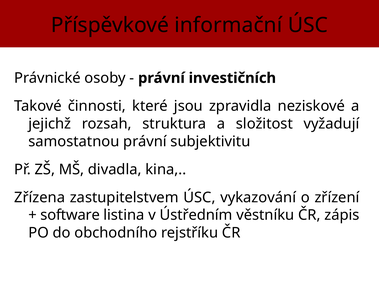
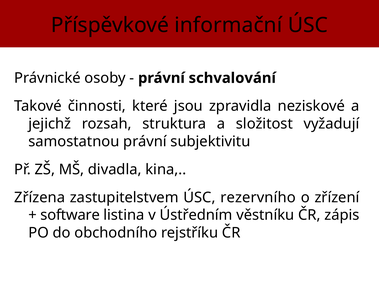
investičních: investičních -> schvalování
vykazování: vykazování -> rezervního
